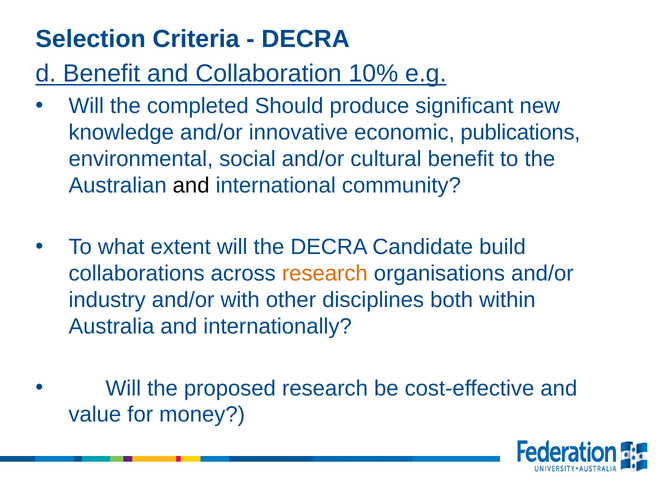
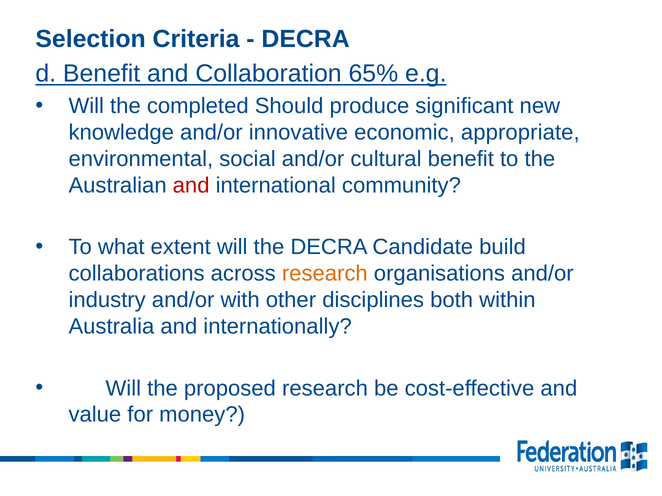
10%: 10% -> 65%
publications: publications -> appropriate
and at (191, 186) colour: black -> red
